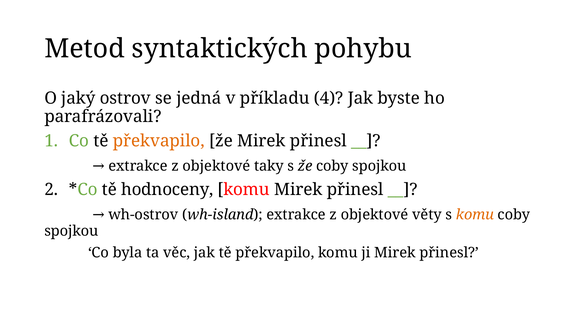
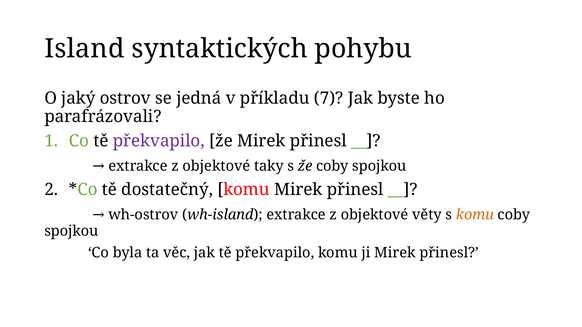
Metod: Metod -> Island
4: 4 -> 7
překvapilo at (159, 141) colour: orange -> purple
hodnoceny: hodnoceny -> dostatečný
